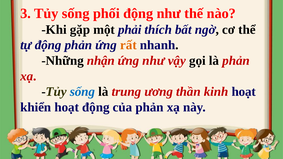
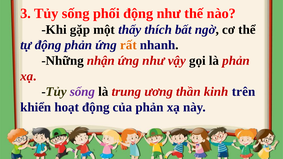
phải: phải -> thấy
sống at (82, 92) colour: blue -> purple
kinh hoạt: hoạt -> trên
